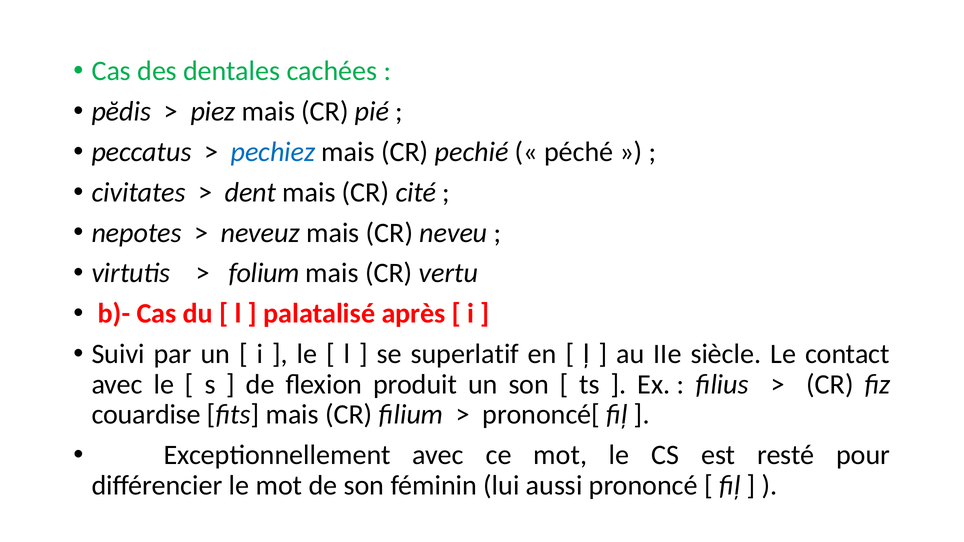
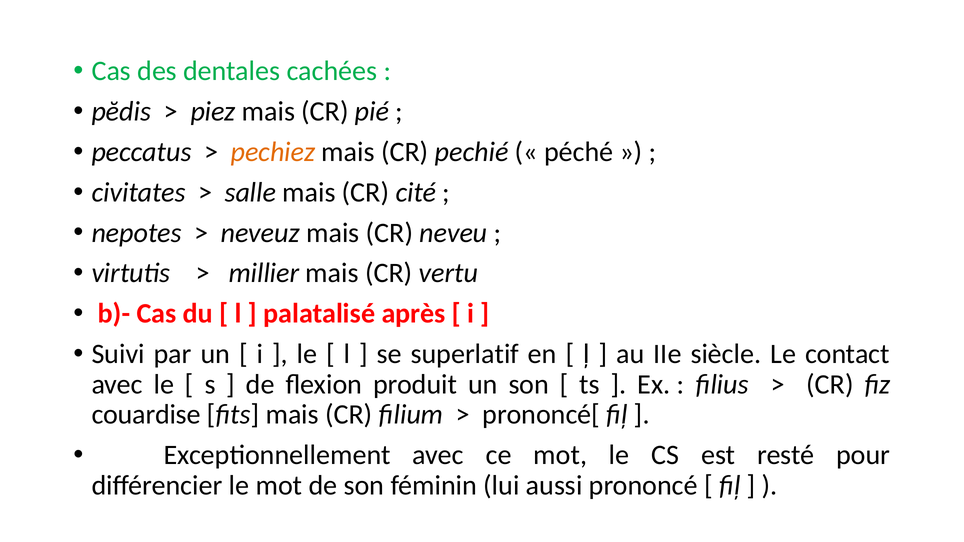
pechiez colour: blue -> orange
dent: dent -> salle
folium: folium -> millier
